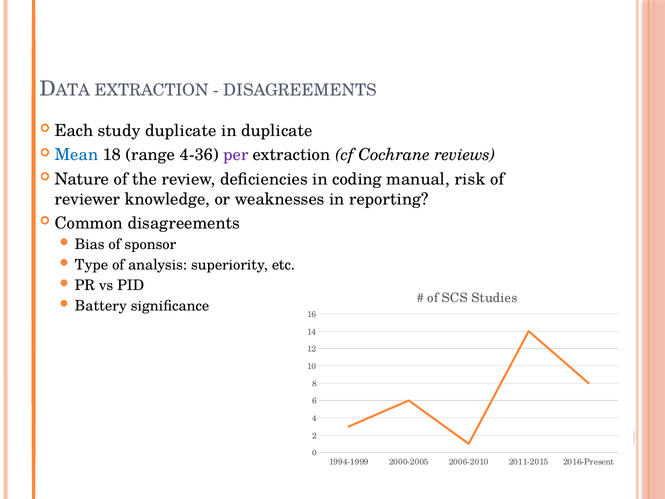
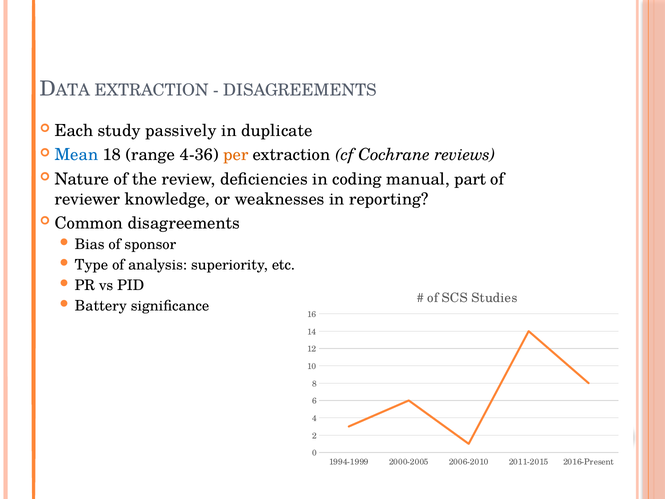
study duplicate: duplicate -> passively
per colour: purple -> orange
risk: risk -> part
